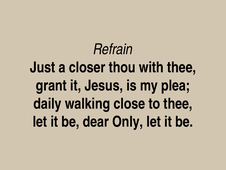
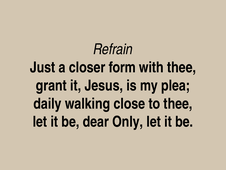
thou: thou -> form
